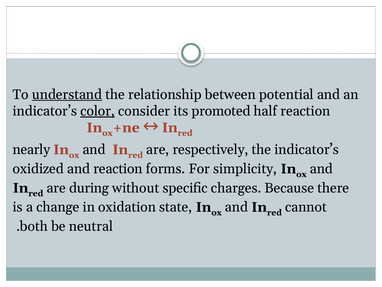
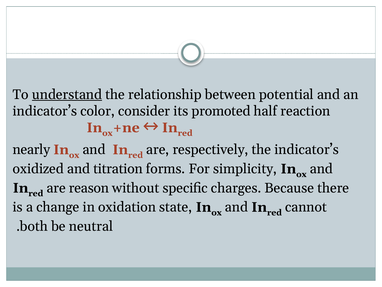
color underline: present -> none
and reaction: reaction -> titration
during: during -> reason
